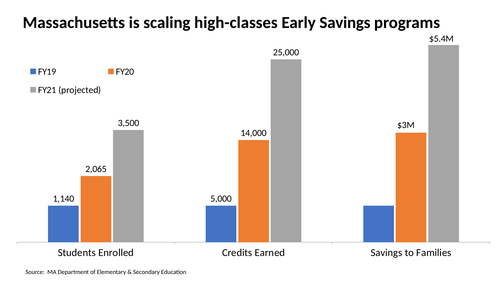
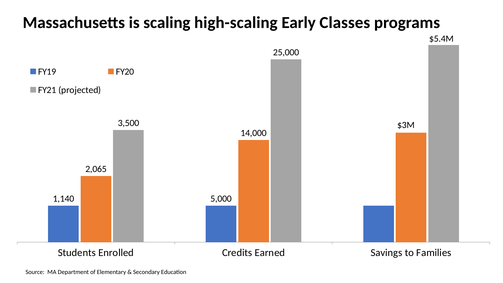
high-classes: high-classes -> high-scaling
Early Savings: Savings -> Classes
